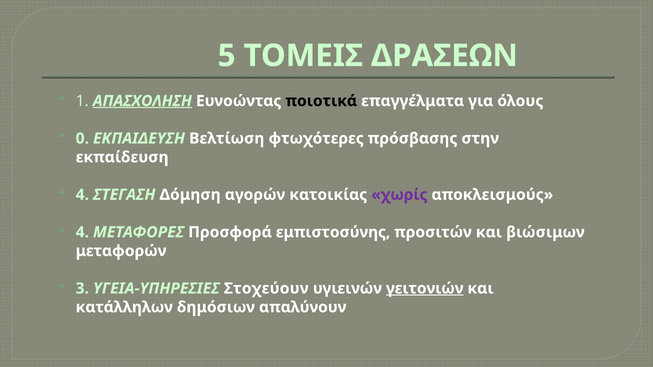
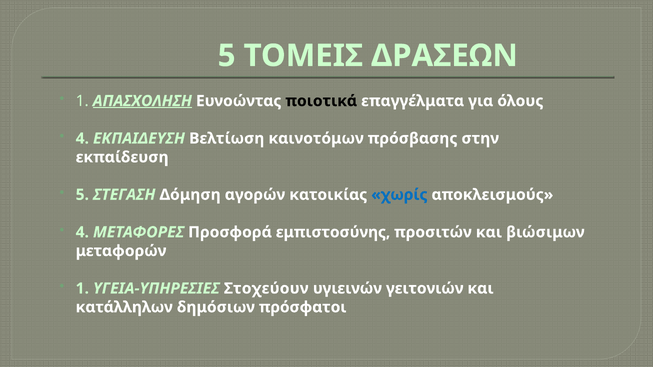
0 at (82, 139): 0 -> 4
φτωχότερες: φτωχότερες -> καινοτόμων
4 at (82, 195): 4 -> 5
χωρίς colour: purple -> blue
3 at (82, 289): 3 -> 1
γειτονιών underline: present -> none
απαλύνουν: απαλύνουν -> πρόσφατοι
